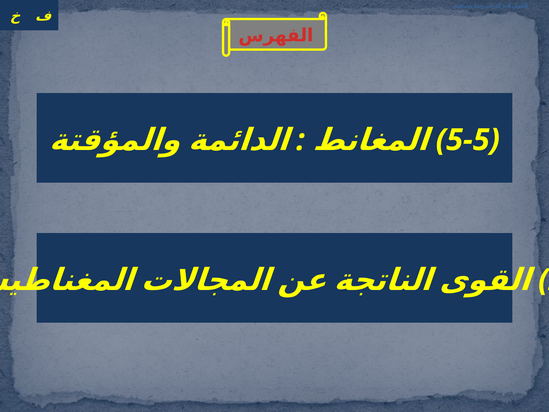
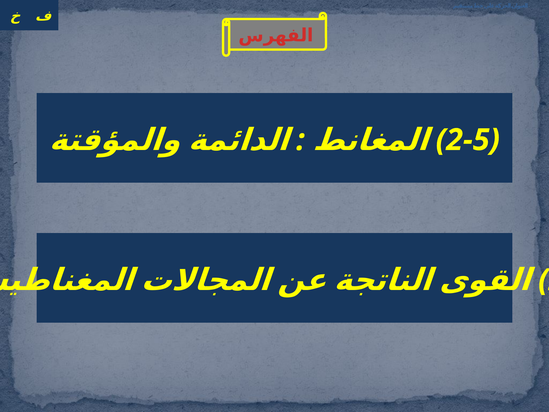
5-5 at (468, 140): 5-5 -> 2-5
